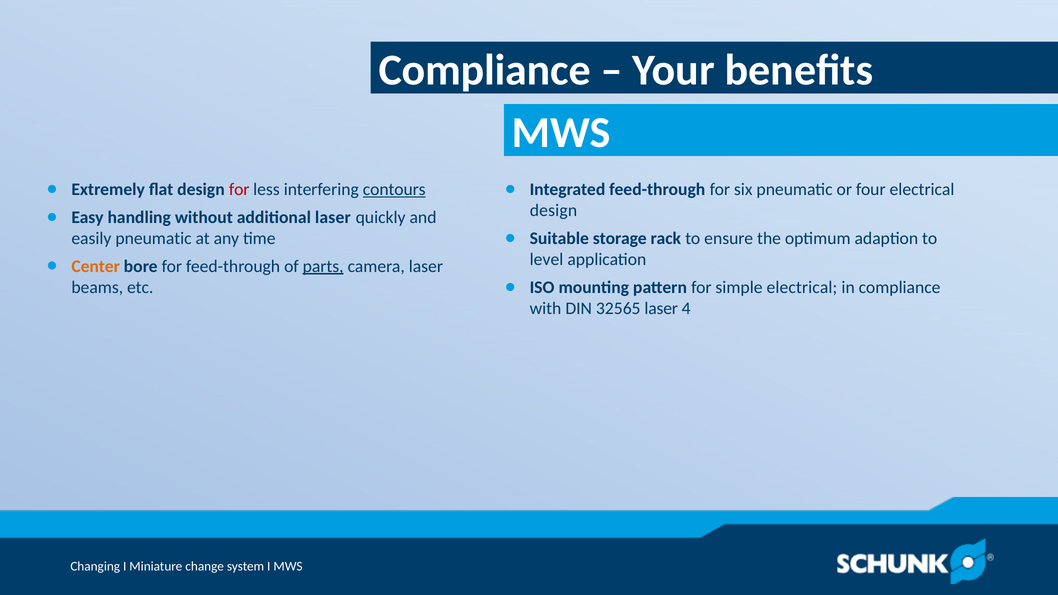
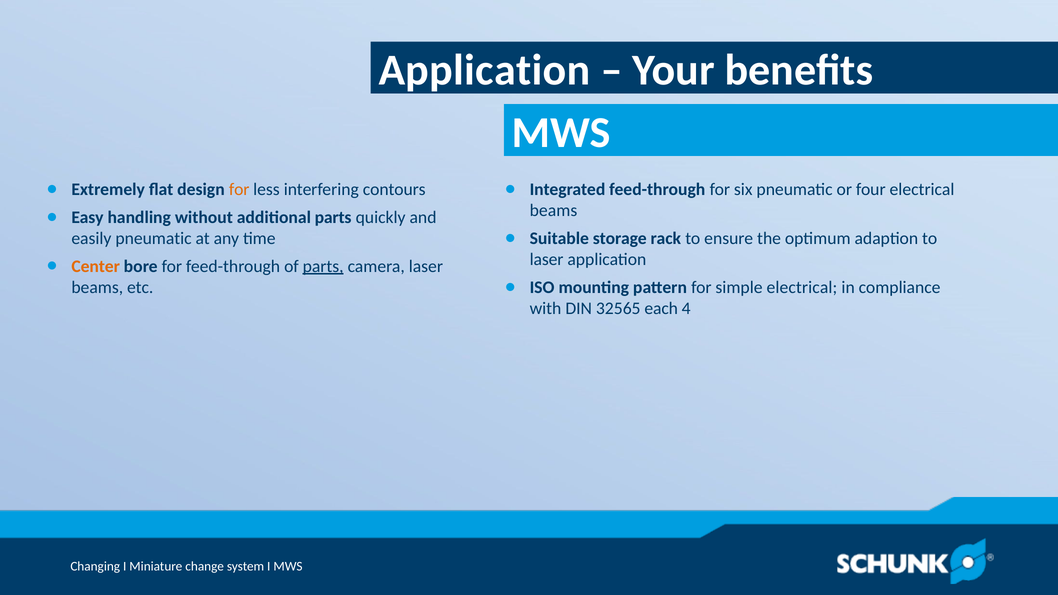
Compliance at (485, 70): Compliance -> Application
for at (239, 190) colour: red -> orange
contours underline: present -> none
design at (553, 211): design -> beams
additional laser: laser -> parts
level at (547, 260): level -> laser
32565 laser: laser -> each
